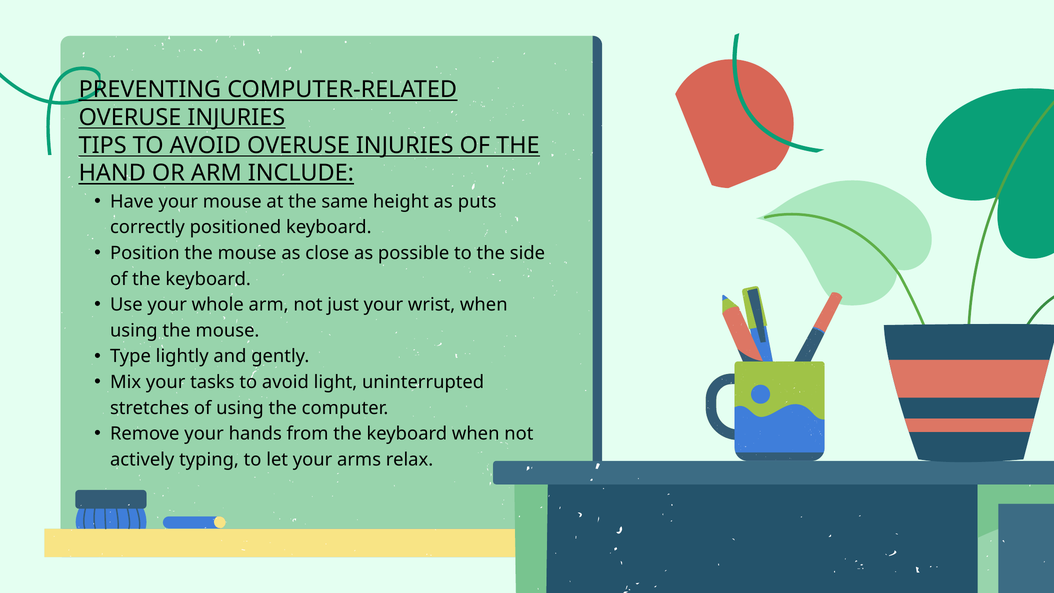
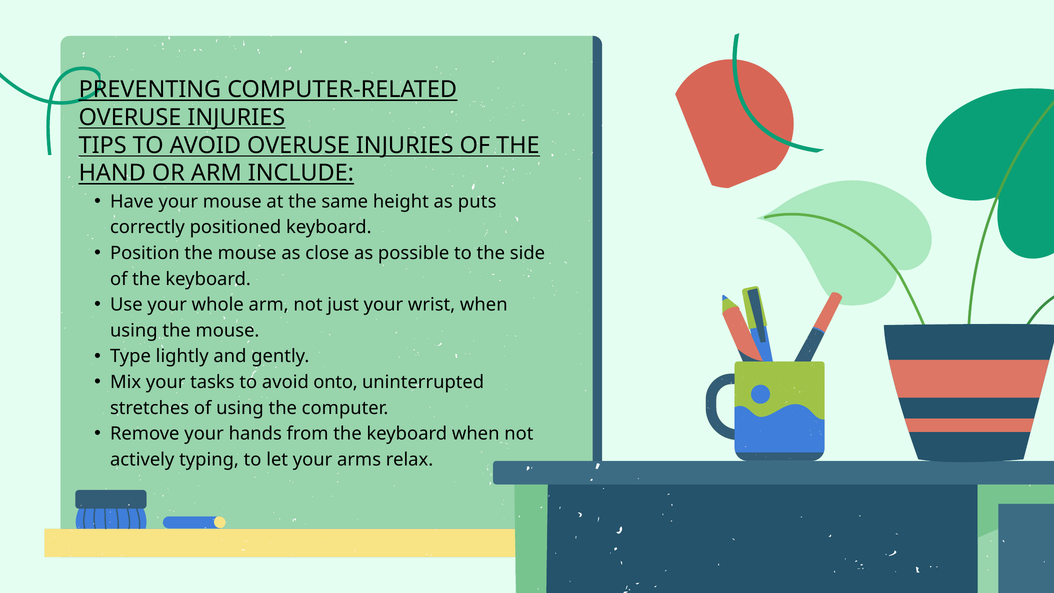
light: light -> onto
